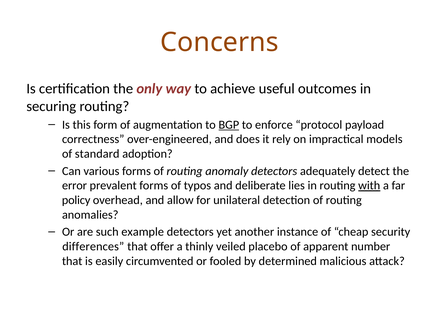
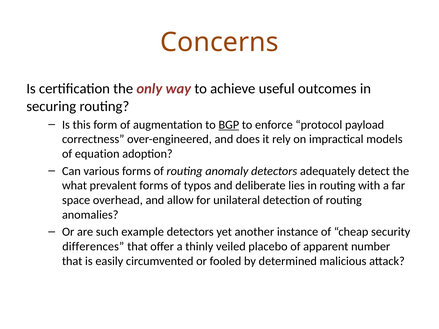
standard: standard -> equation
error: error -> what
with underline: present -> none
policy: policy -> space
